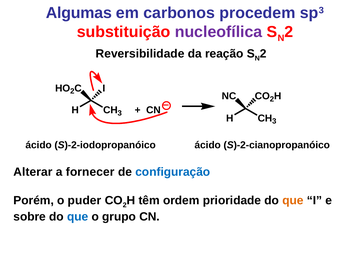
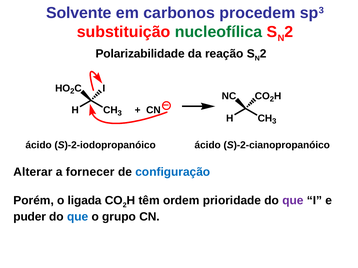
Algumas: Algumas -> Solvente
nucleofílica colour: purple -> green
Reversibilidade: Reversibilidade -> Polarizabilidade
puder: puder -> ligada
que at (293, 201) colour: orange -> purple
sobre: sobre -> puder
